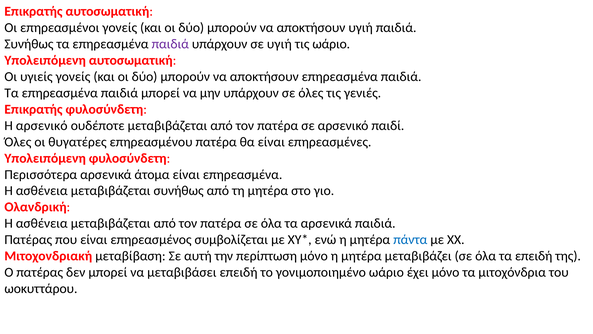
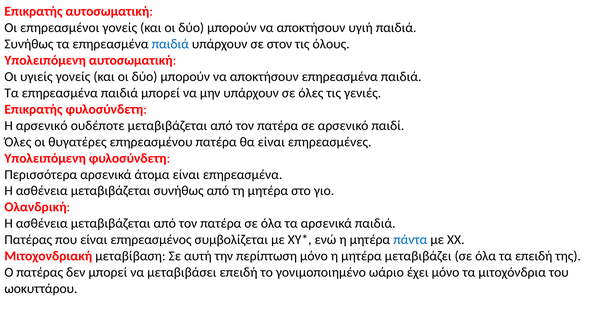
παιδιά at (170, 44) colour: purple -> blue
σε υγιή: υγιή -> στον
τις ωάριο: ωάριο -> όλους
